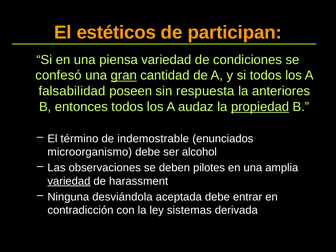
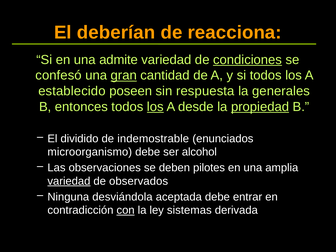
estéticos: estéticos -> deberían
participan: participan -> reacciona
piensa: piensa -> admite
condiciones underline: none -> present
falsabilidad: falsabilidad -> establecido
anteriores: anteriores -> generales
los at (155, 107) underline: none -> present
audaz: audaz -> desde
término: término -> dividido
harassment: harassment -> observados
con underline: none -> present
